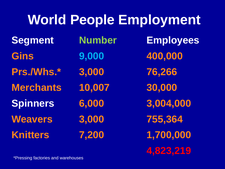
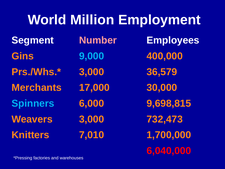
People: People -> Million
Number colour: light green -> pink
76,266: 76,266 -> 36,579
10,007: 10,007 -> 17,000
Spinners colour: white -> light blue
3,004,000: 3,004,000 -> 9,698,815
755,364: 755,364 -> 732,473
7,200: 7,200 -> 7,010
4,823,219: 4,823,219 -> 6,040,000
